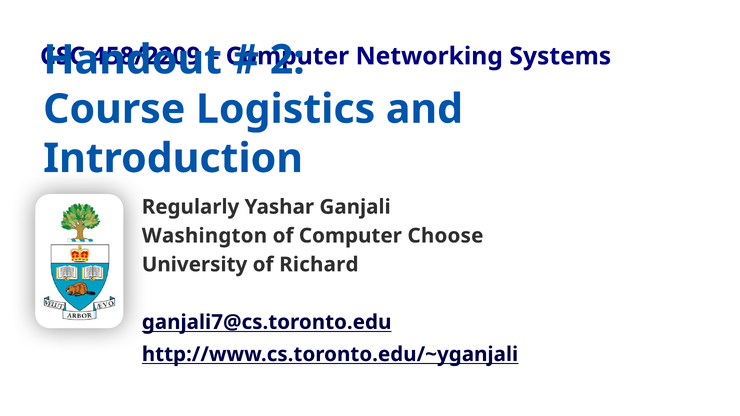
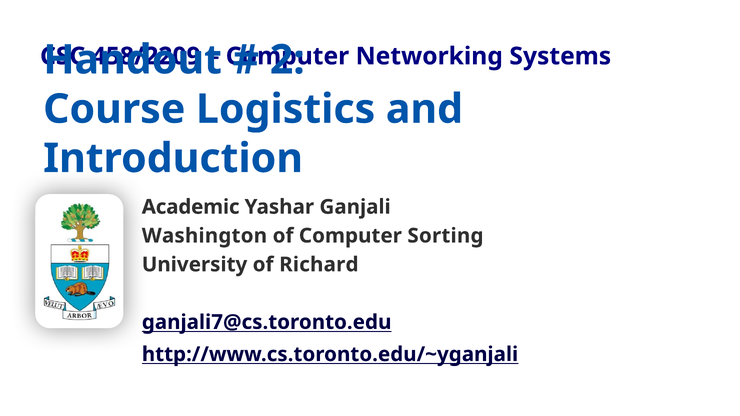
Regularly: Regularly -> Academic
Choose: Choose -> Sorting
